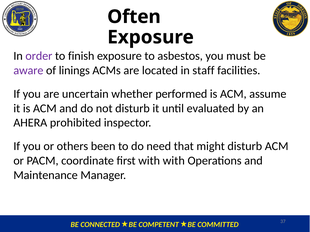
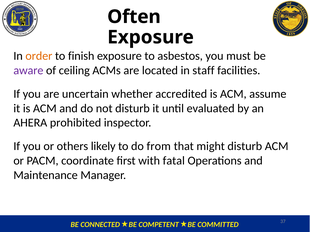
order colour: purple -> orange
linings: linings -> ceiling
performed: performed -> accredited
been: been -> likely
need: need -> from
with with: with -> fatal
